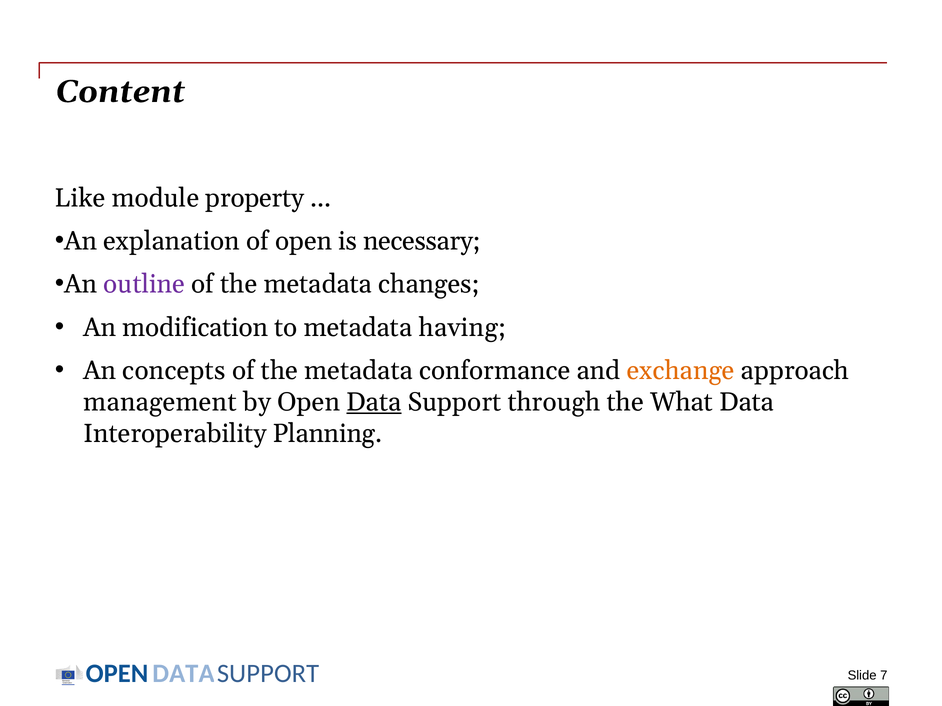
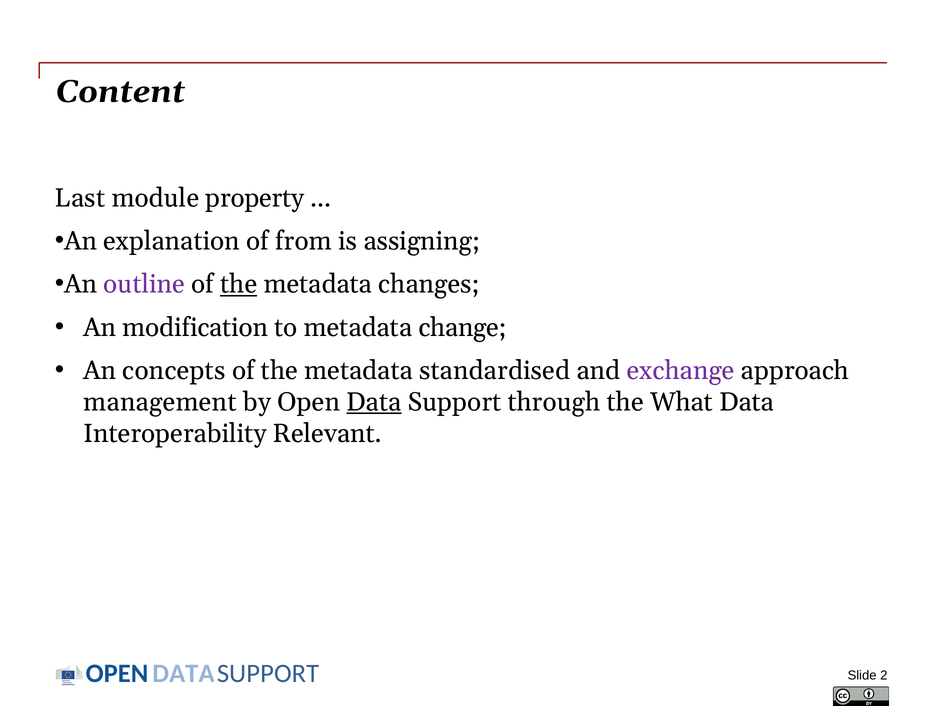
Like: Like -> Last
of open: open -> from
necessary: necessary -> assigning
the at (239, 284) underline: none -> present
having: having -> change
conformance: conformance -> standardised
exchange colour: orange -> purple
Planning: Planning -> Relevant
7: 7 -> 2
